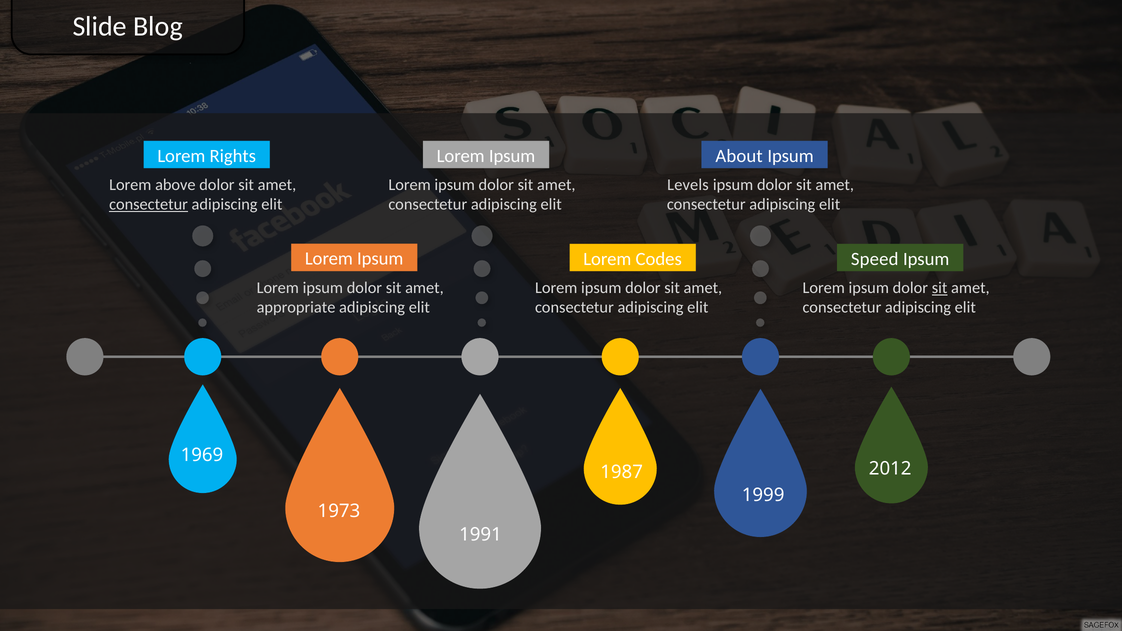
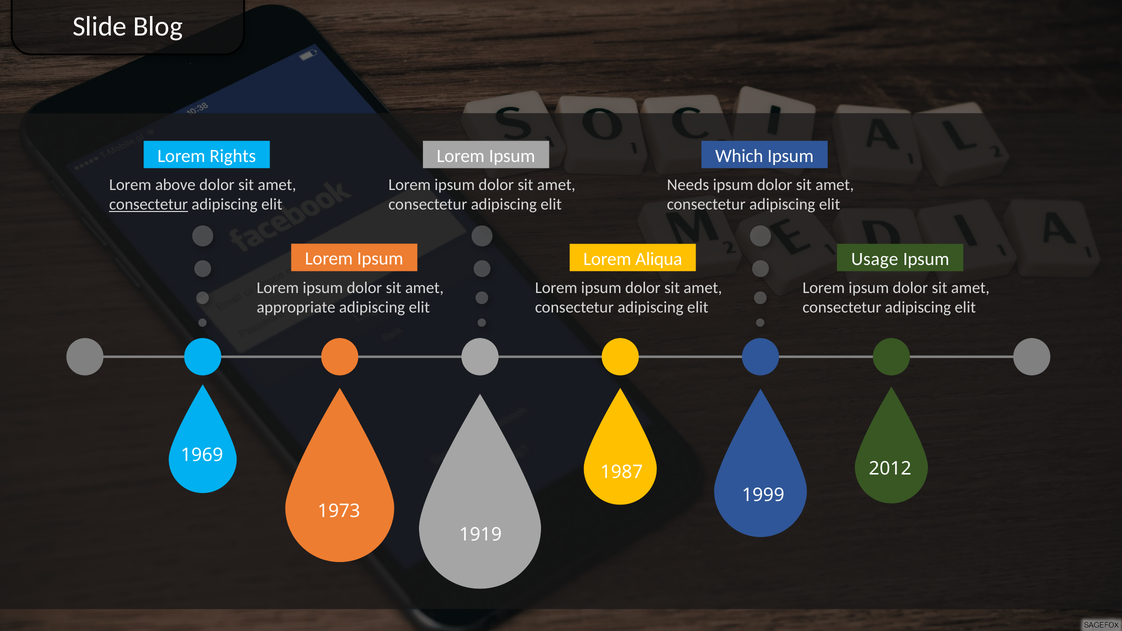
About: About -> Which
Levels: Levels -> Needs
Codes: Codes -> Aliqua
Speed: Speed -> Usage
sit at (940, 288) underline: present -> none
1991: 1991 -> 1919
